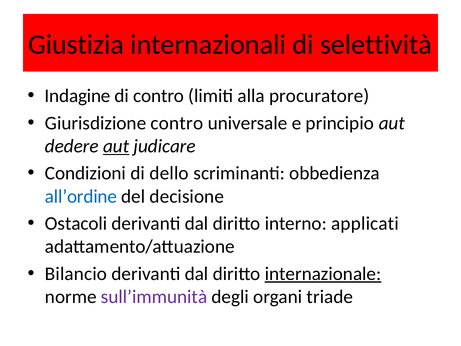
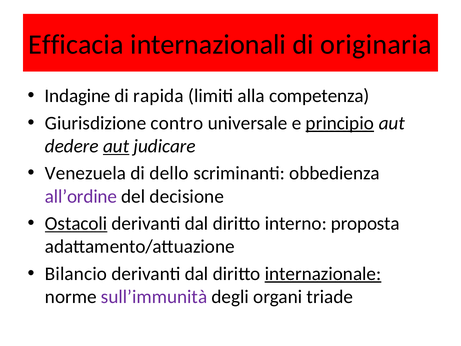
Giustizia: Giustizia -> Efficacia
selettività: selettività -> originaria
di contro: contro -> rapida
procuratore: procuratore -> competenza
principio underline: none -> present
Condizioni: Condizioni -> Venezuela
all’ordine colour: blue -> purple
Ostacoli underline: none -> present
applicati: applicati -> proposta
